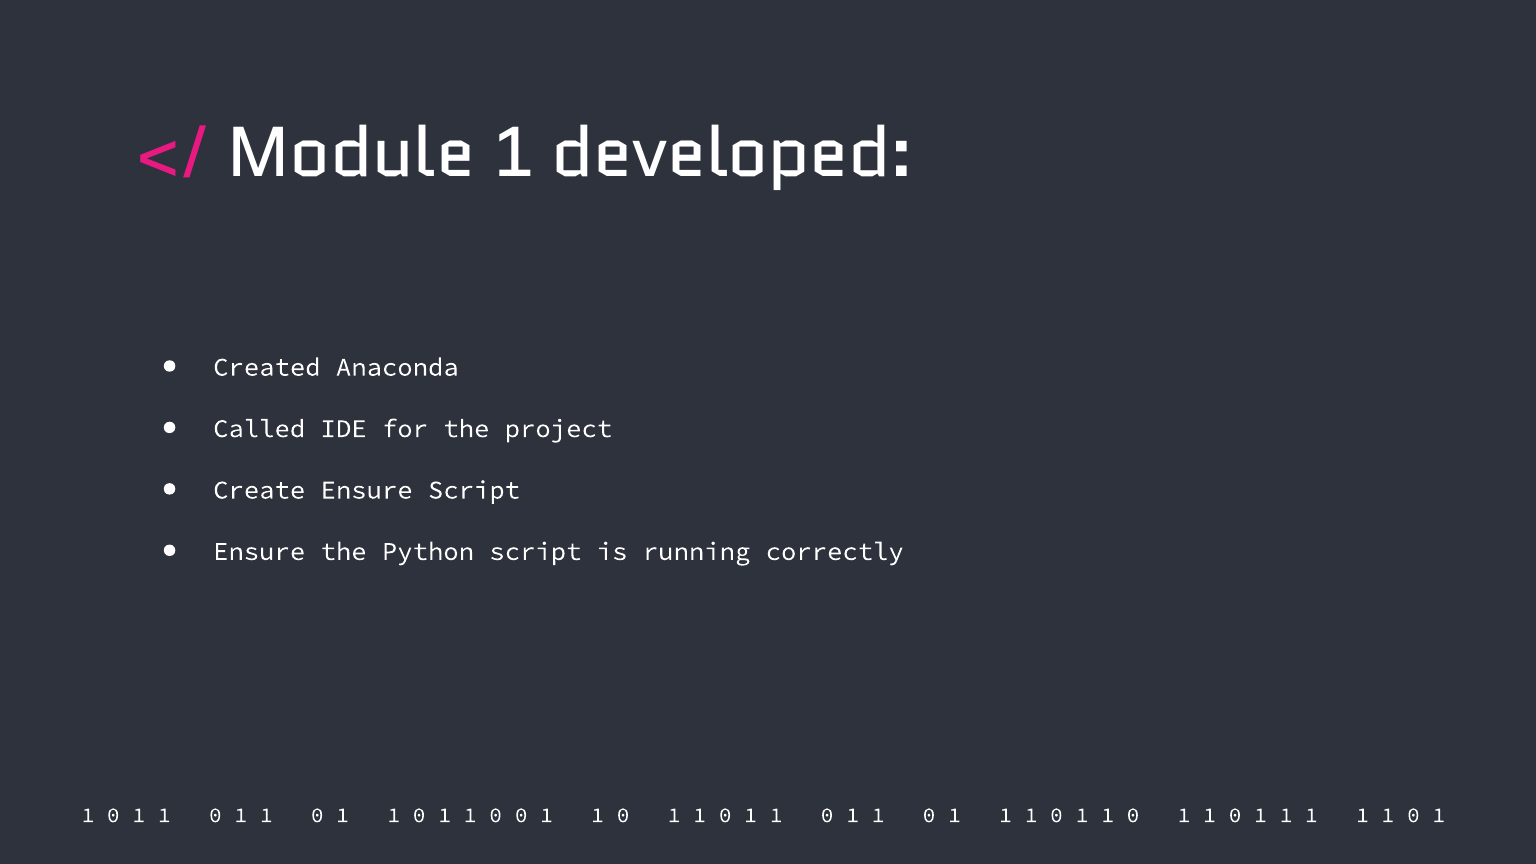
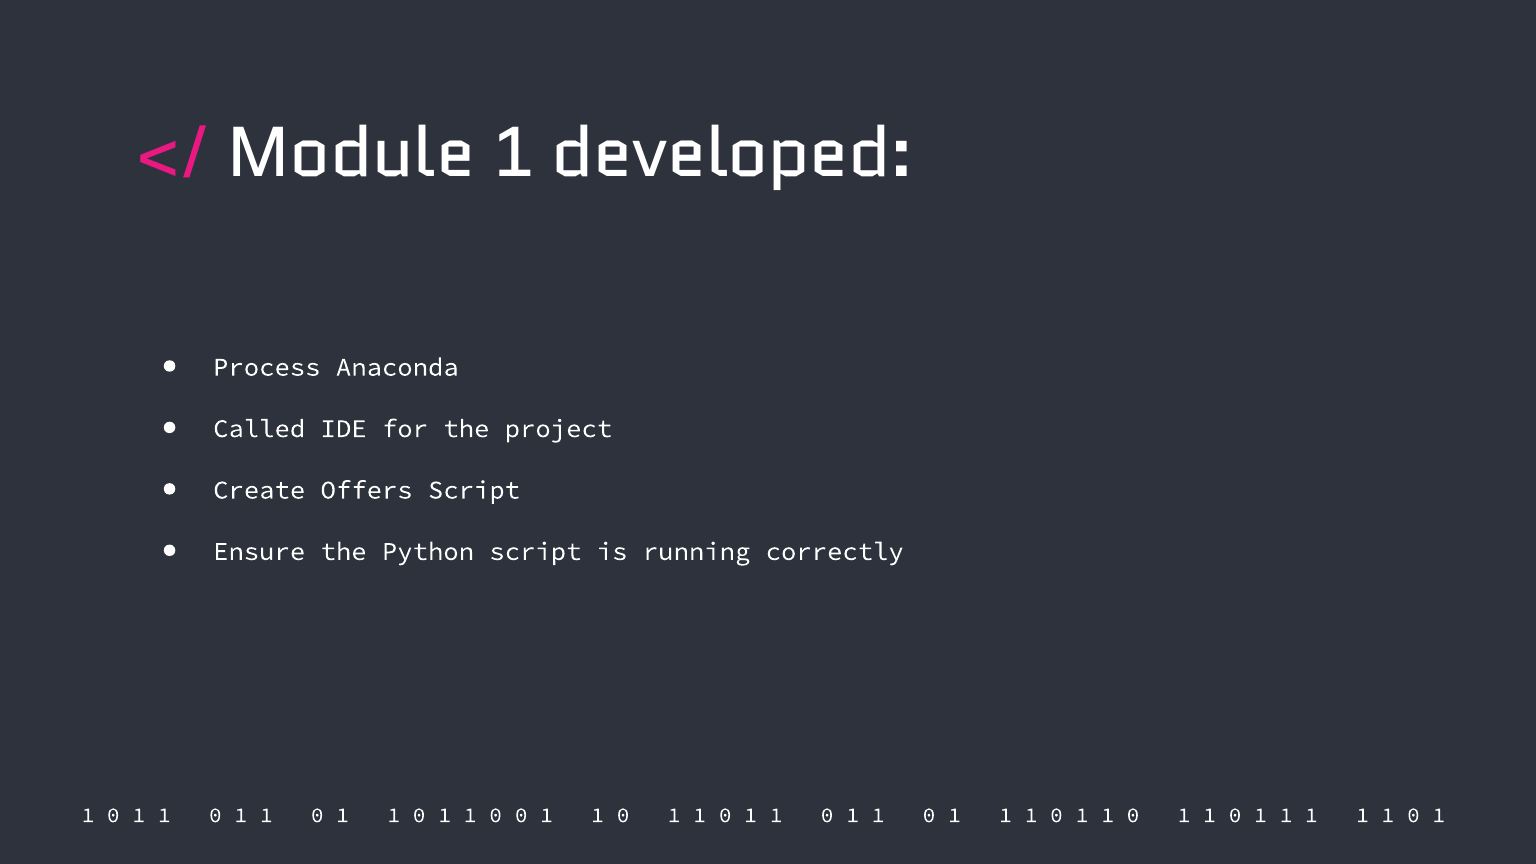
Created: Created -> Process
Create Ensure: Ensure -> Offers
